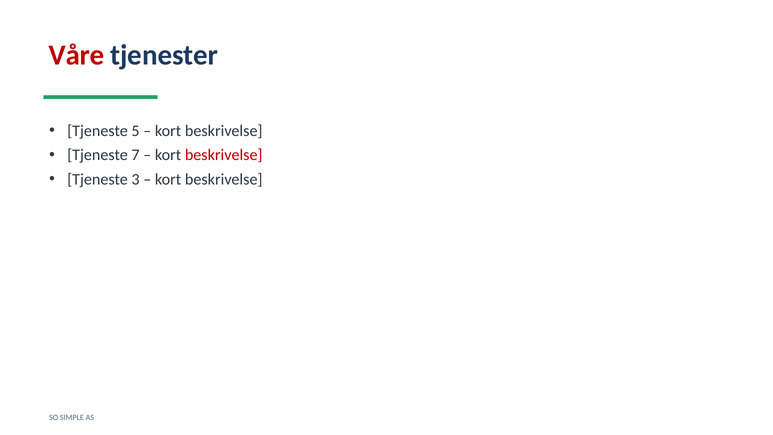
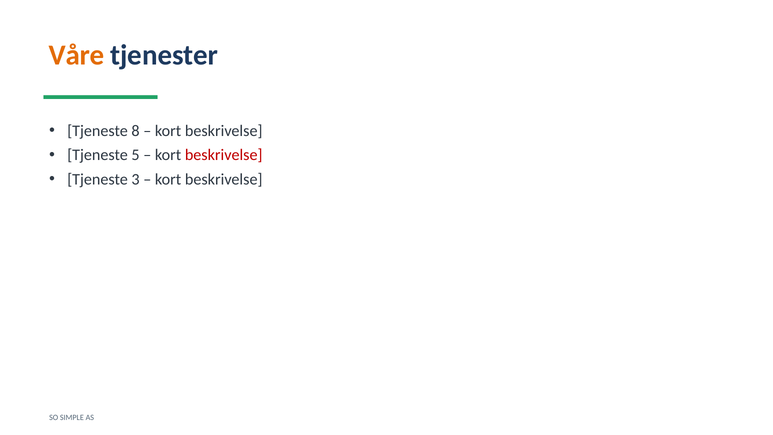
Våre colour: red -> orange
5: 5 -> 8
7: 7 -> 5
